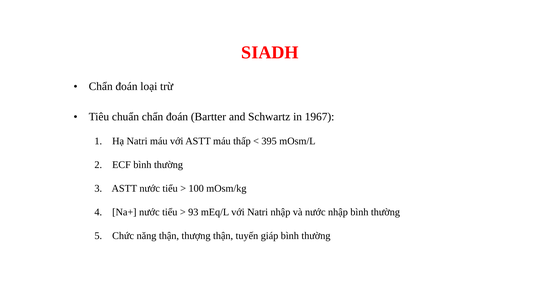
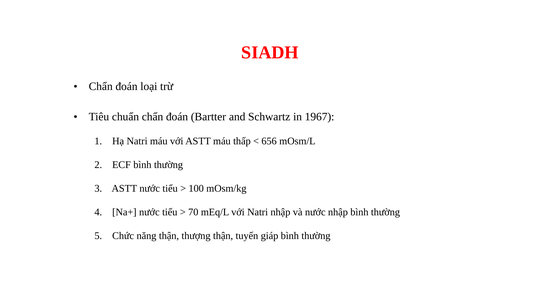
395: 395 -> 656
93: 93 -> 70
